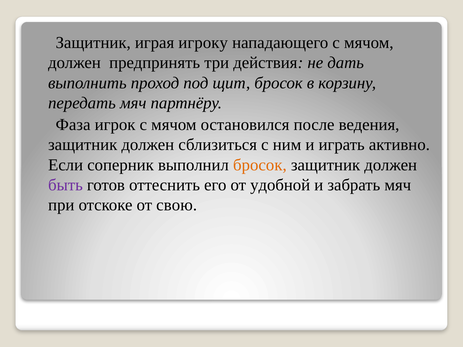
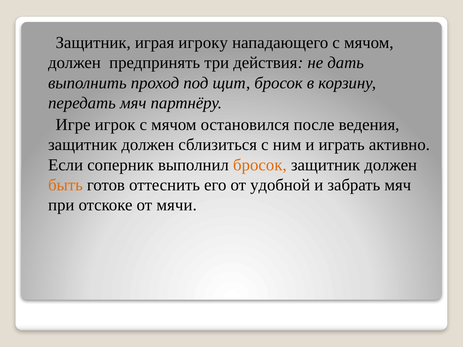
Фаза: Фаза -> Игре
быть colour: purple -> orange
свою: свою -> мячи
